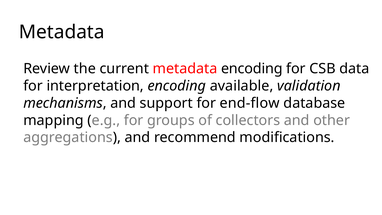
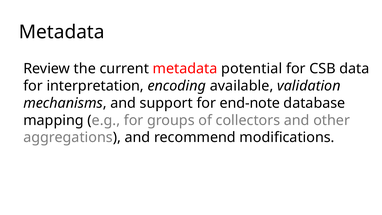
metadata encoding: encoding -> potential
end-flow: end-flow -> end-note
